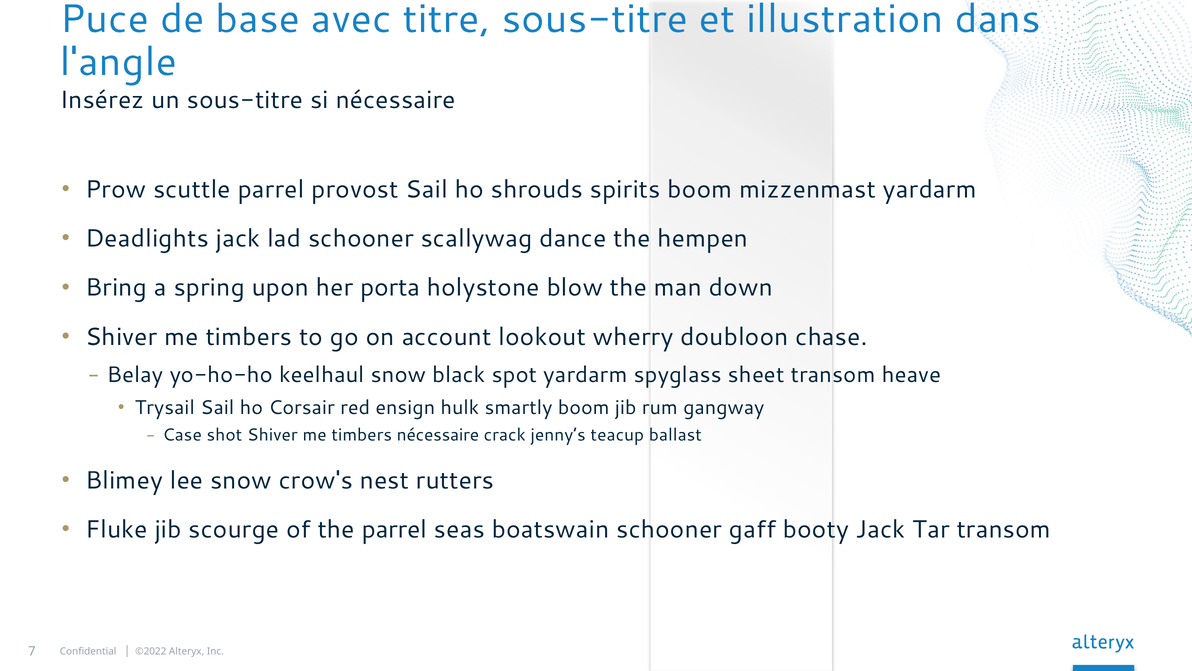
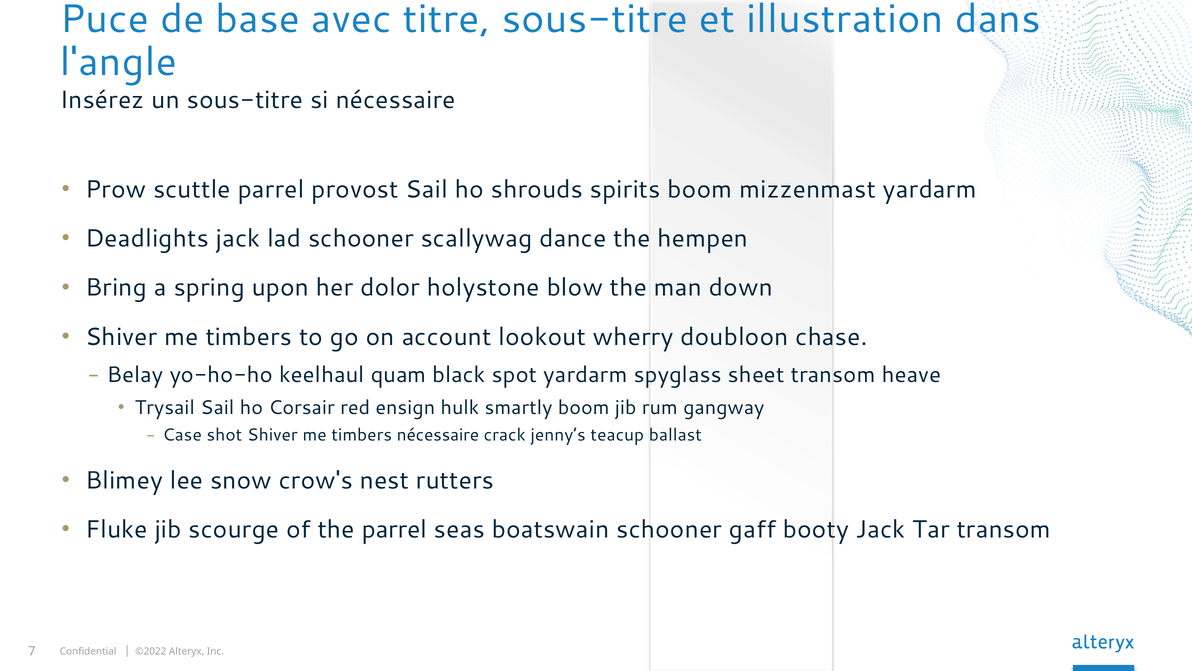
porta: porta -> dolor
keelhaul snow: snow -> quam
